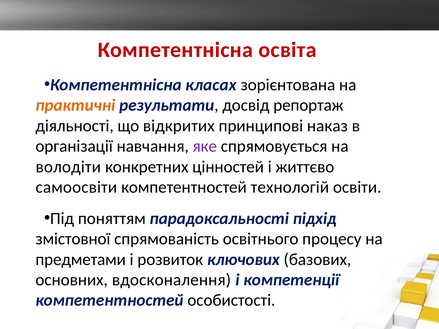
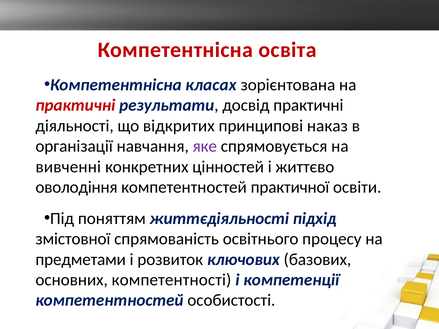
практичні at (75, 105) colour: orange -> red
досвід репортаж: репортаж -> практичні
володіти: володіти -> вивченні
самоосвіти: самоосвіти -> оволодіння
технологій: технологій -> практичної
парадоксальності: парадоксальності -> життєдіяльності
вдосконалення: вдосконалення -> компетентності
